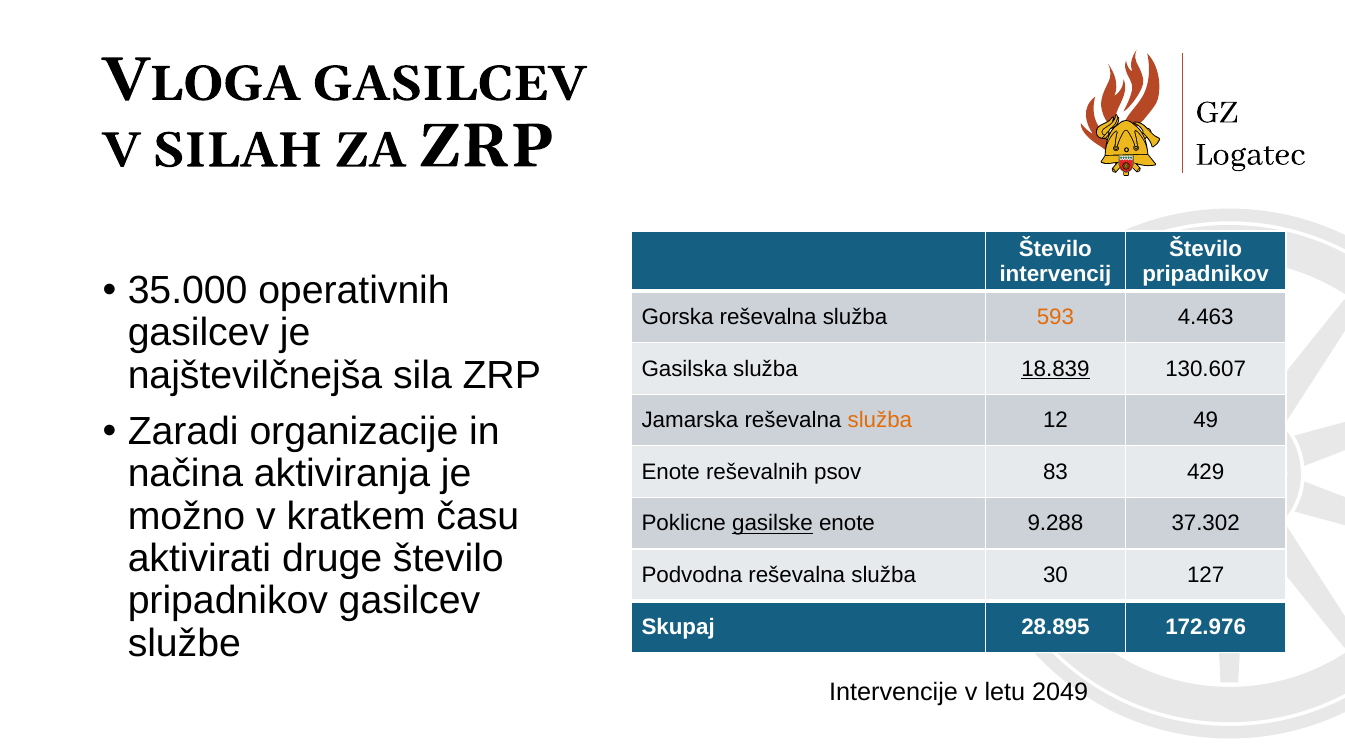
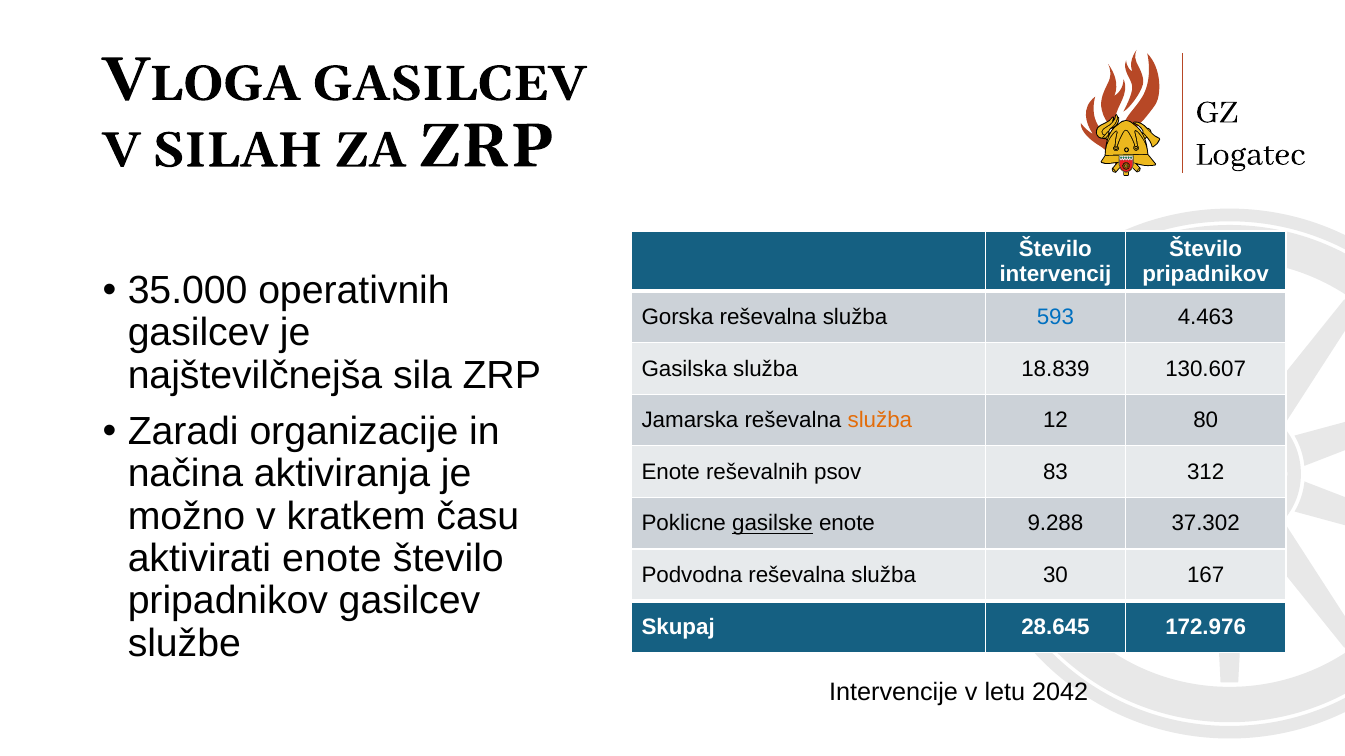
593 colour: orange -> blue
18.839 underline: present -> none
49: 49 -> 80
429: 429 -> 312
aktivirati druge: druge -> enote
127: 127 -> 167
28.895: 28.895 -> 28.645
2049: 2049 -> 2042
